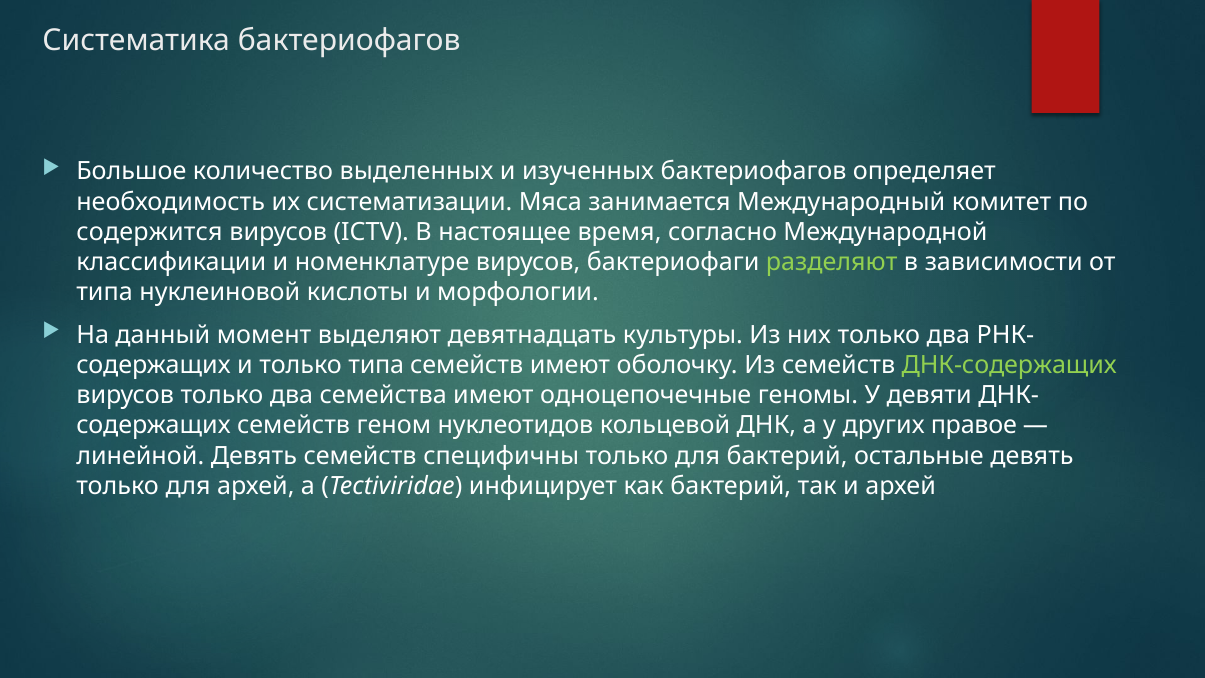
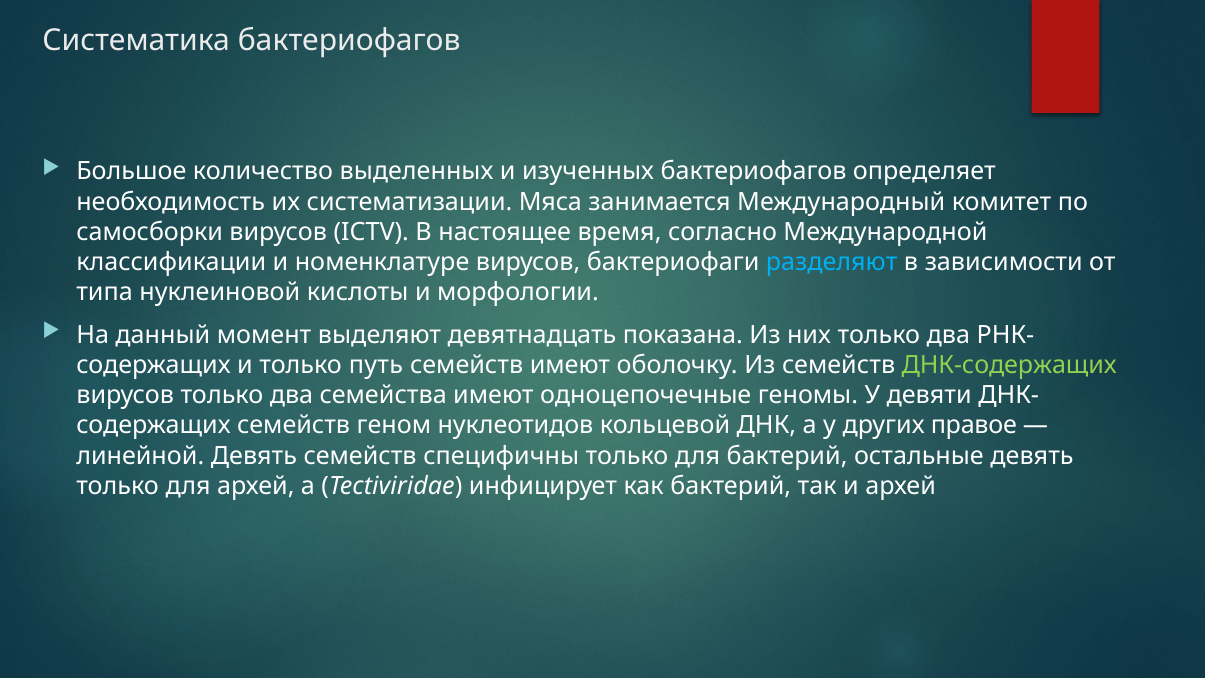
содержится: содержится -> самосборки
разделяют colour: light green -> light blue
культуры: культуры -> показана
только типа: типа -> путь
